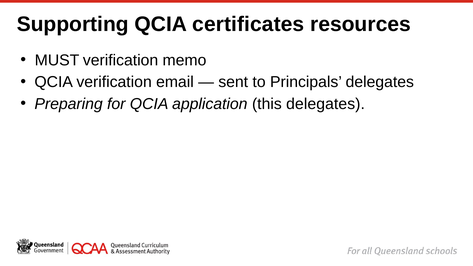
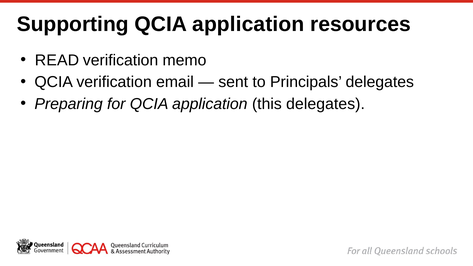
Supporting QCIA certificates: certificates -> application
MUST: MUST -> READ
